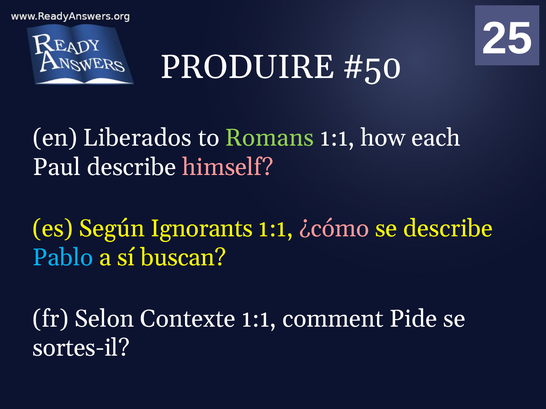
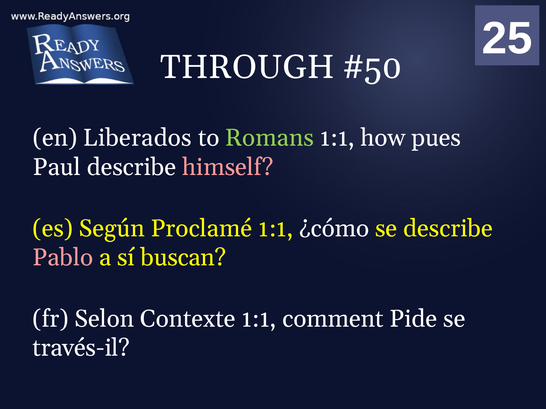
PRODUIRE: PRODUIRE -> THROUGH
each: each -> pues
Ignorants: Ignorants -> Proclamé
¿cómo colour: pink -> white
Pablo colour: light blue -> pink
sortes-il: sortes-il -> través-il
